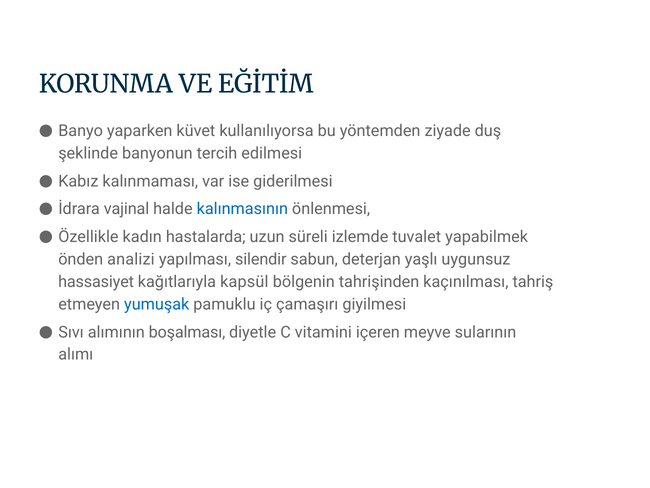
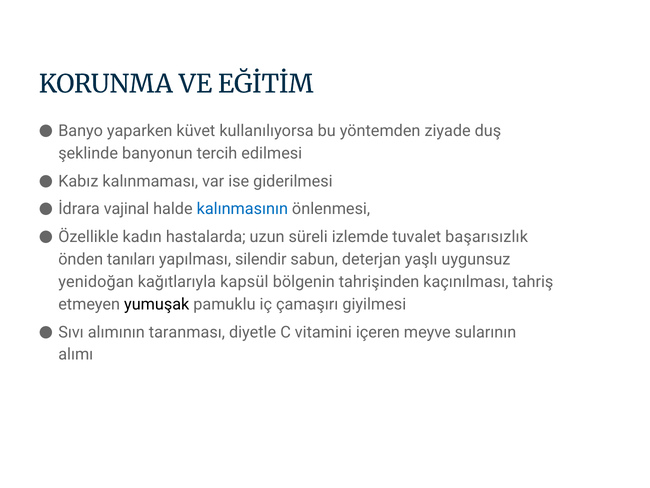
yapabilmek: yapabilmek -> başarısızlık
analizi: analizi -> tanıları
hassasiyet: hassasiyet -> yenidoğan
yumuşak colour: blue -> black
boşalması: boşalması -> taranması
